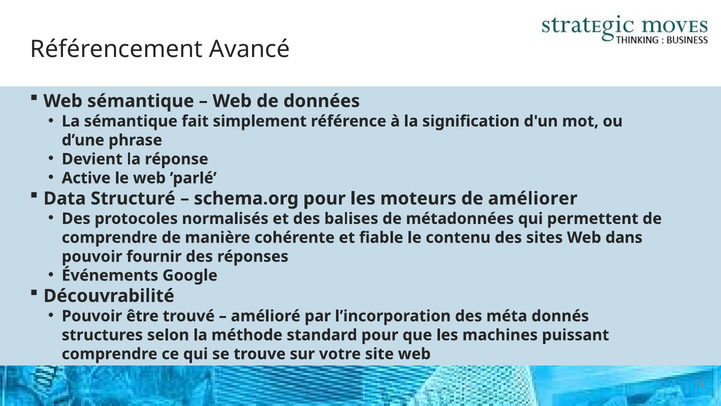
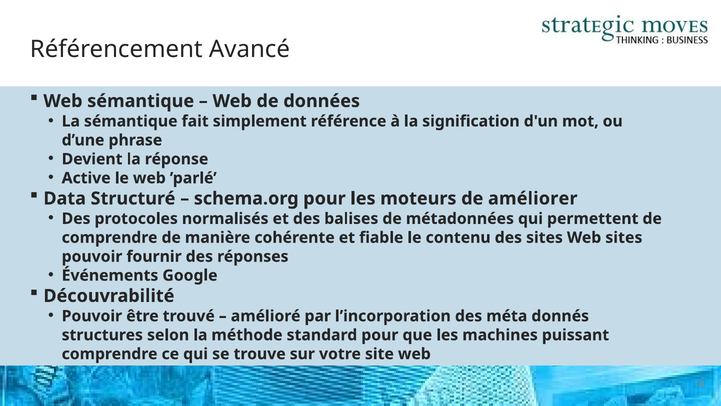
Web dans: dans -> sites
